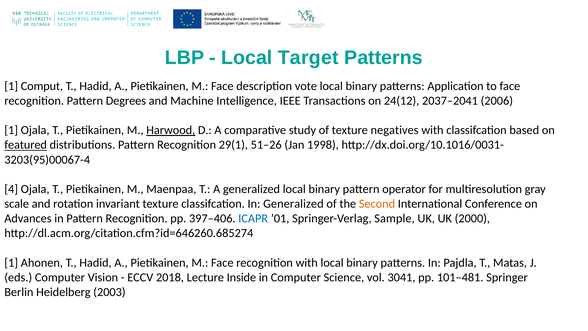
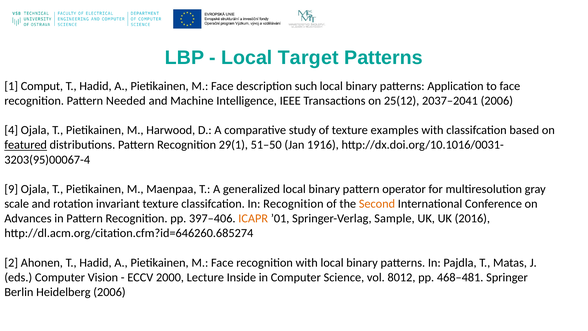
vote: vote -> such
Degrees: Degrees -> Needed
24(12: 24(12 -> 25(12
1 at (11, 130): 1 -> 4
Harwood underline: present -> none
negatives: negatives -> examples
51–26: 51–26 -> 51–50
1998: 1998 -> 1916
4: 4 -> 9
In Generalized: Generalized -> Recognition
ICAPR colour: blue -> orange
2000: 2000 -> 2016
1 at (11, 262): 1 -> 2
2018: 2018 -> 2000
3041: 3041 -> 8012
101–481: 101–481 -> 468–481
Heidelberg 2003: 2003 -> 2006
